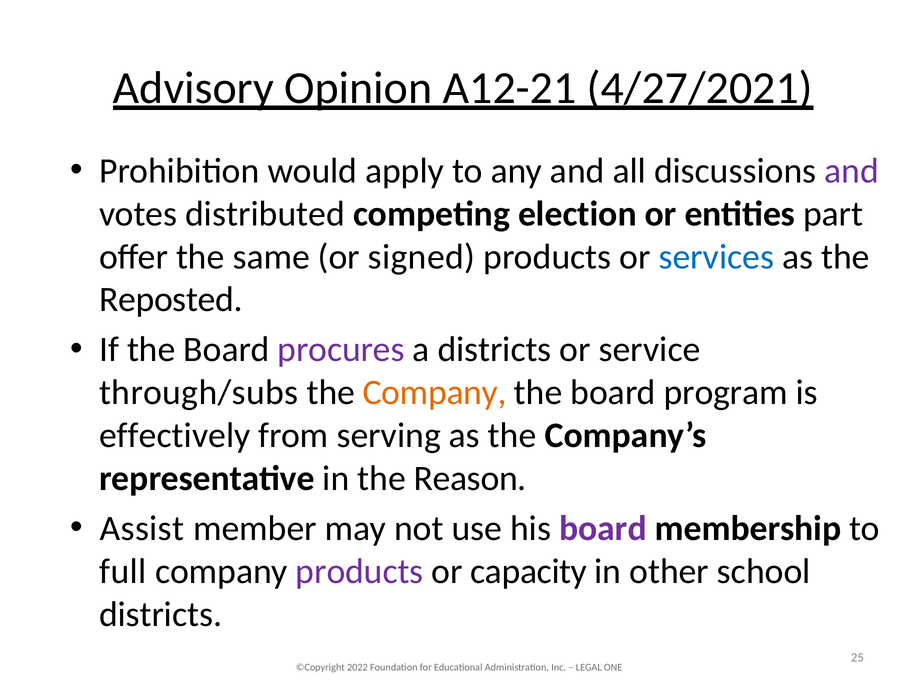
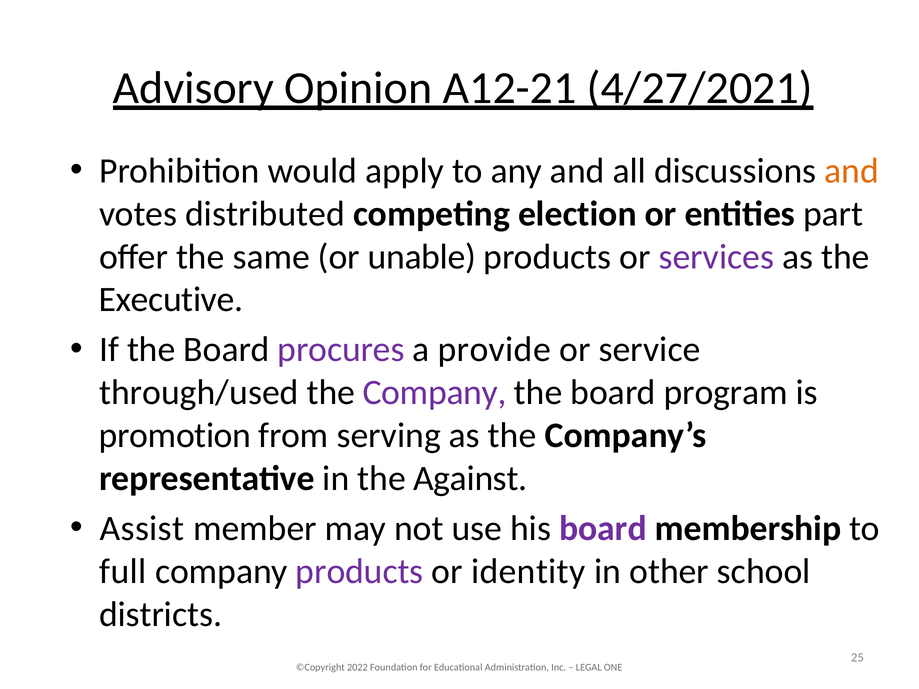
and at (852, 171) colour: purple -> orange
signed: signed -> unable
services colour: blue -> purple
Reposted: Reposted -> Executive
a districts: districts -> provide
through/subs: through/subs -> through/used
Company at (435, 393) colour: orange -> purple
effectively: effectively -> promotion
Reason: Reason -> Against
capacity: capacity -> identity
